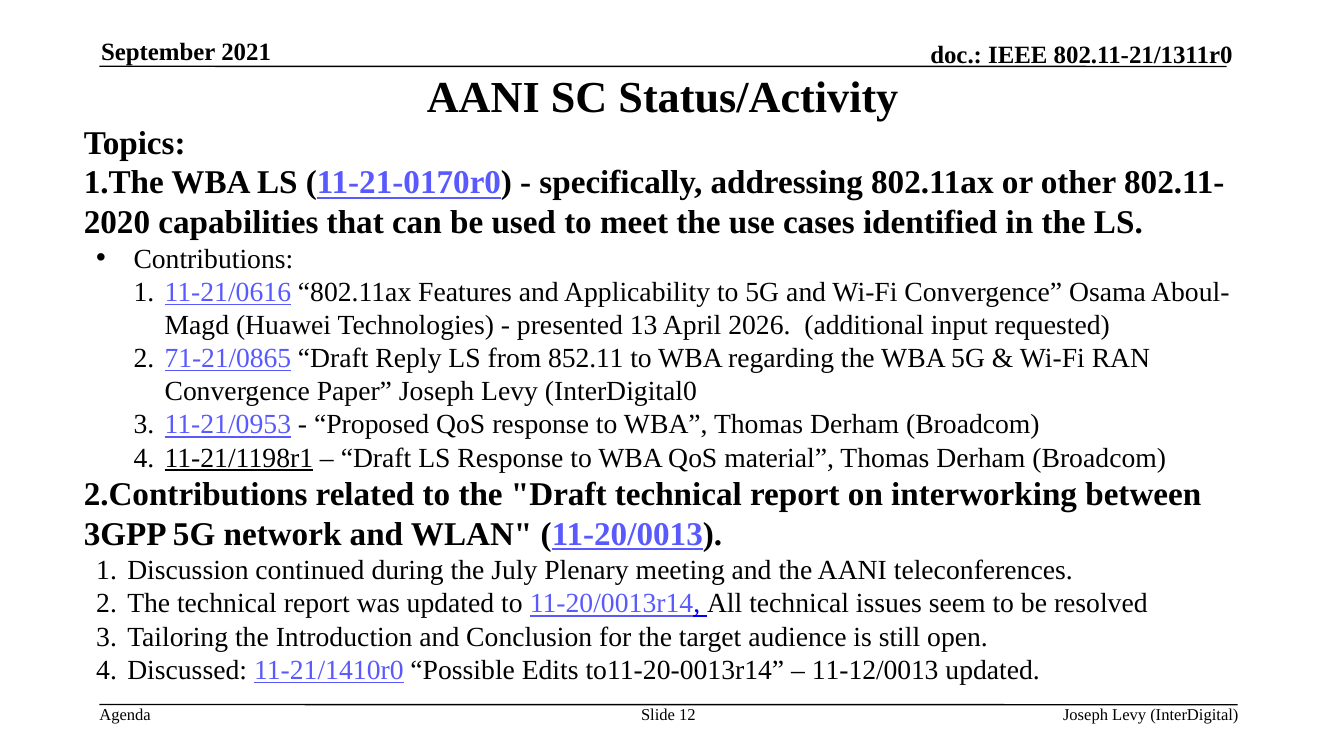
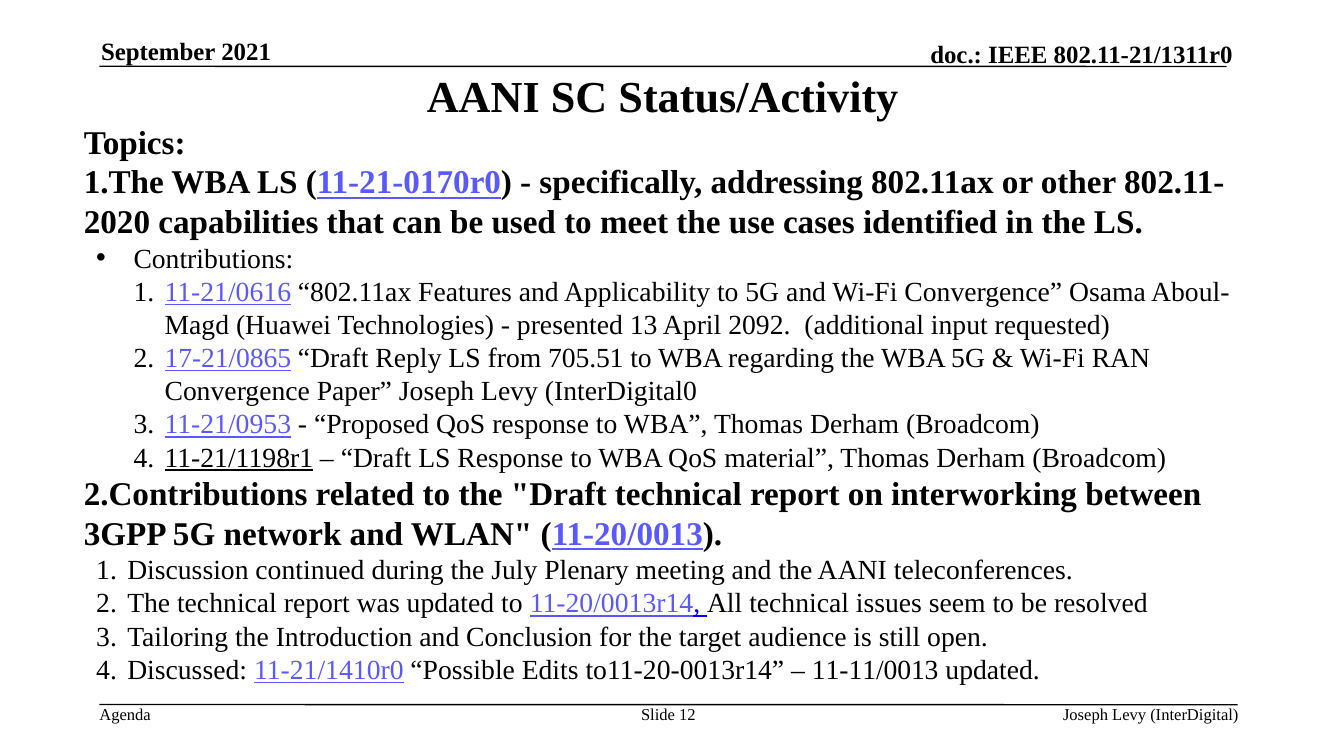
2026: 2026 -> 2092
71-21/0865: 71-21/0865 -> 17-21/0865
852.11: 852.11 -> 705.51
11-12/0013: 11-12/0013 -> 11-11/0013
